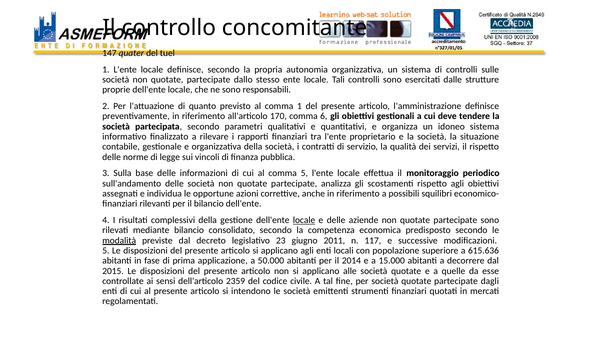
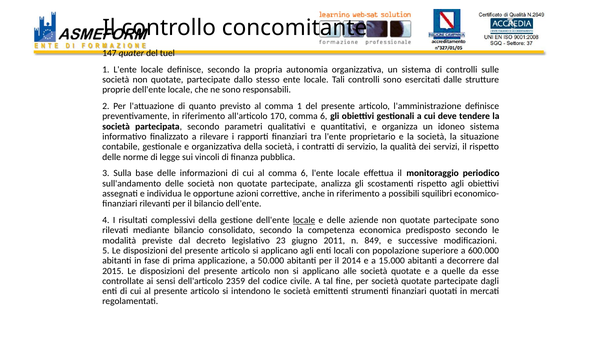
al comma 5: 5 -> 6
modalità underline: present -> none
117: 117 -> 849
615.636: 615.636 -> 600.000
